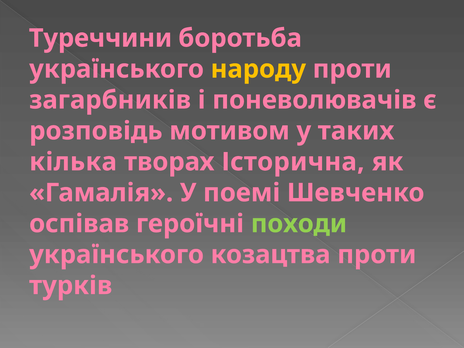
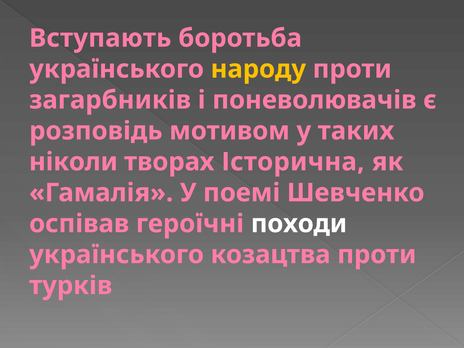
Туреччини: Туреччини -> Вступають
кілька: кілька -> ніколи
походи colour: light green -> white
